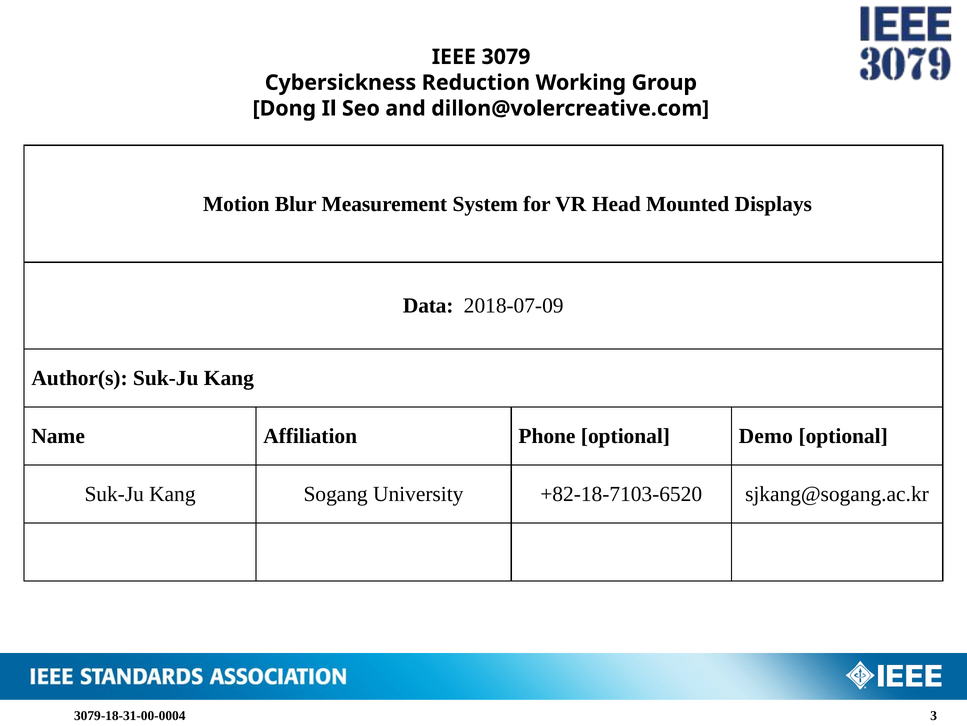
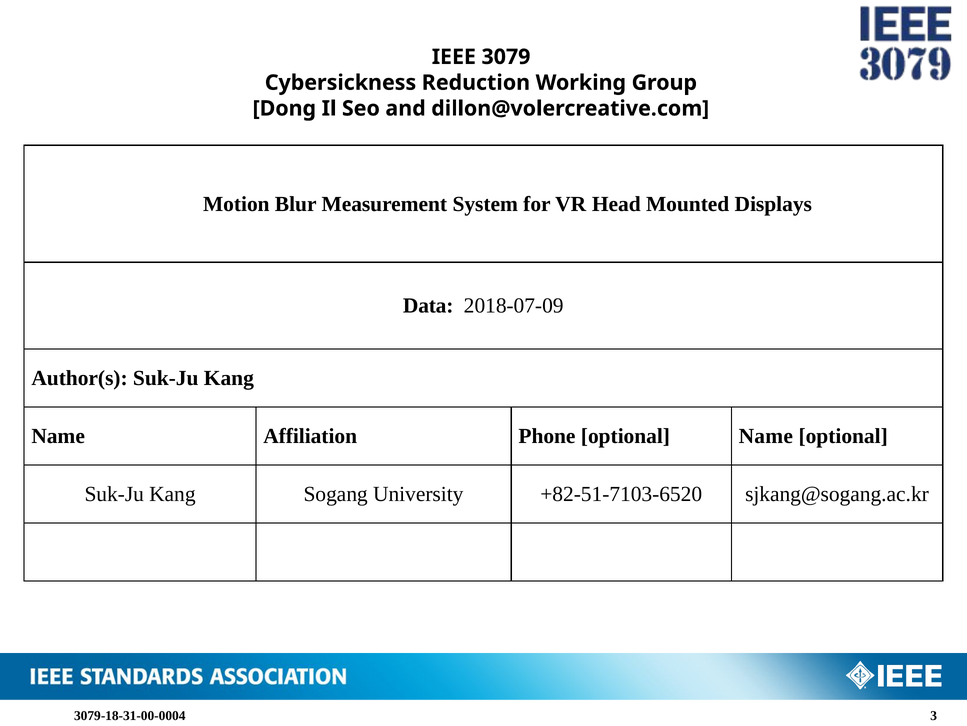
optional Demo: Demo -> Name
+82-18-7103-6520: +82-18-7103-6520 -> +82-51-7103-6520
